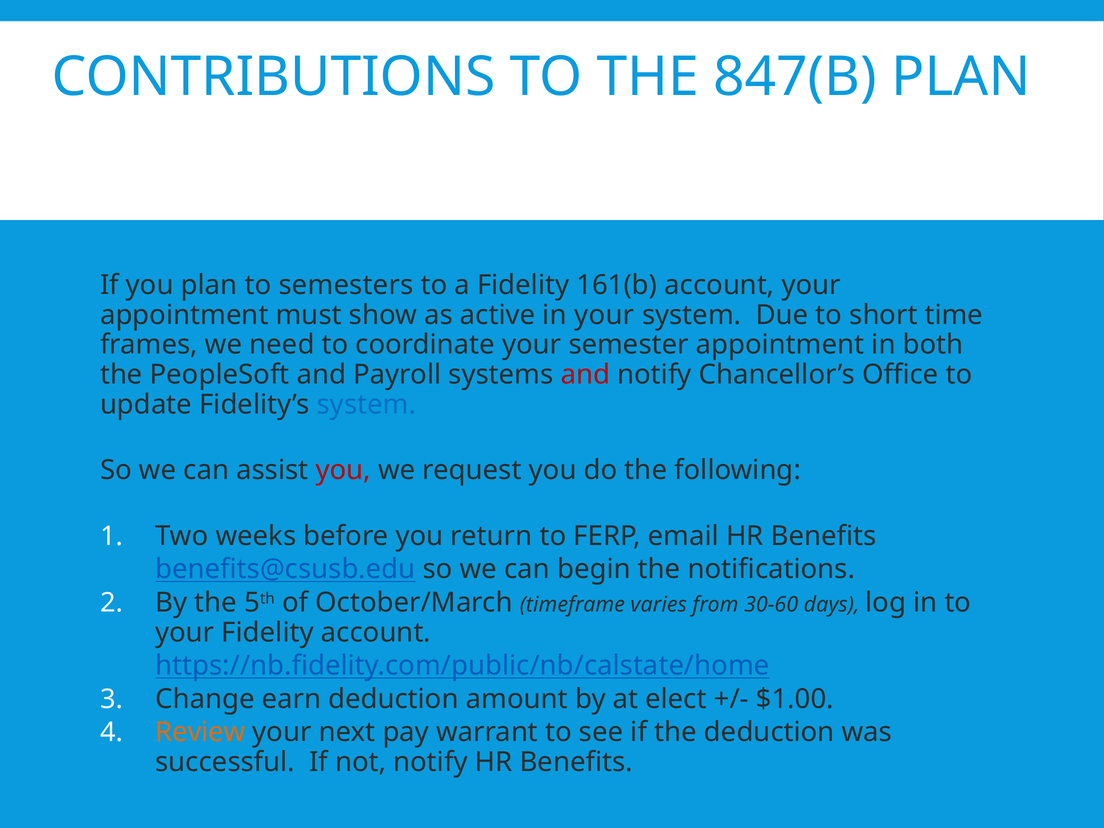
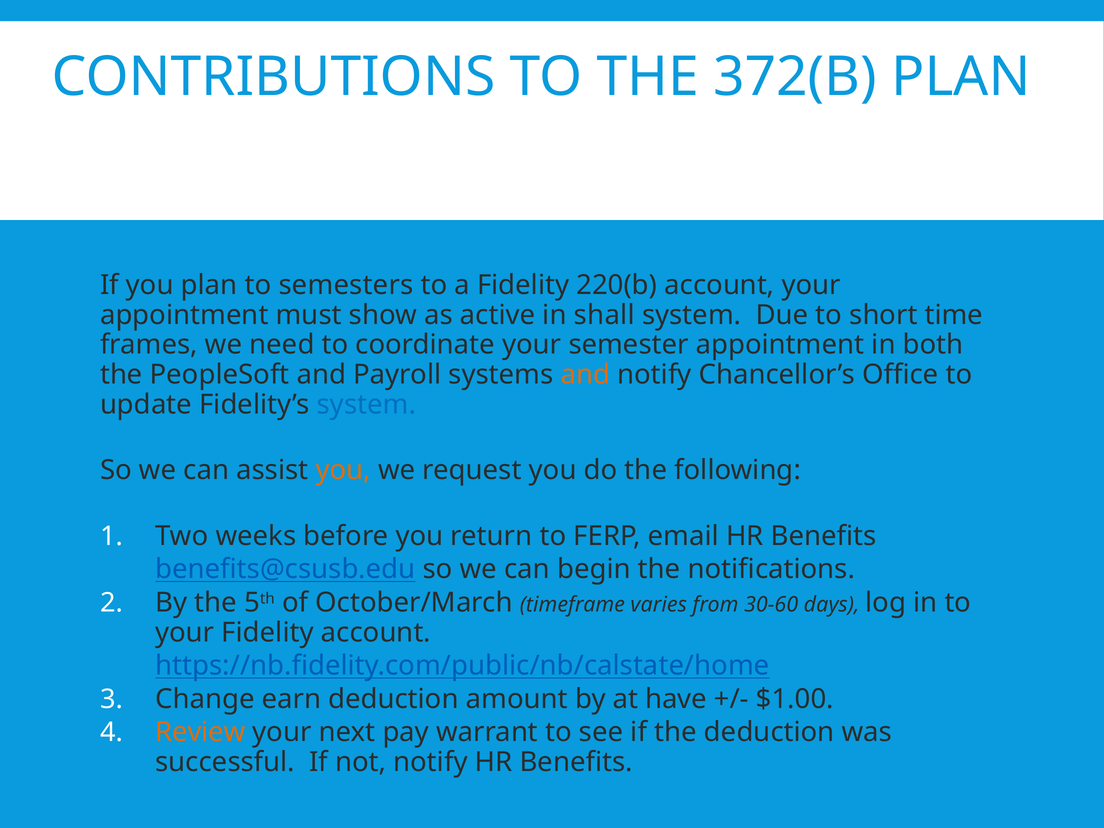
847(B: 847(B -> 372(B
161(b: 161(b -> 220(b
in your: your -> shall
and at (585, 375) colour: red -> orange
you at (343, 470) colour: red -> orange
elect: elect -> have
